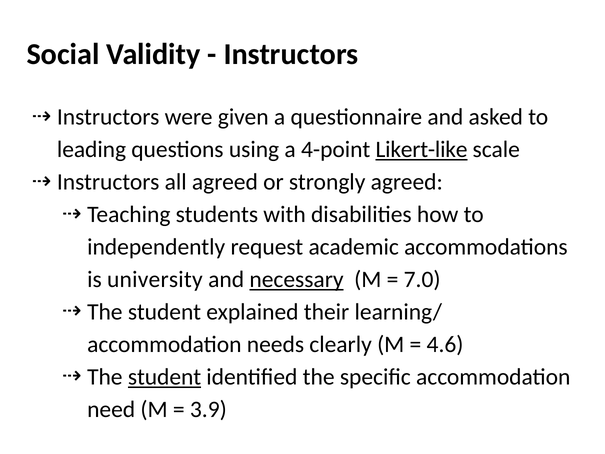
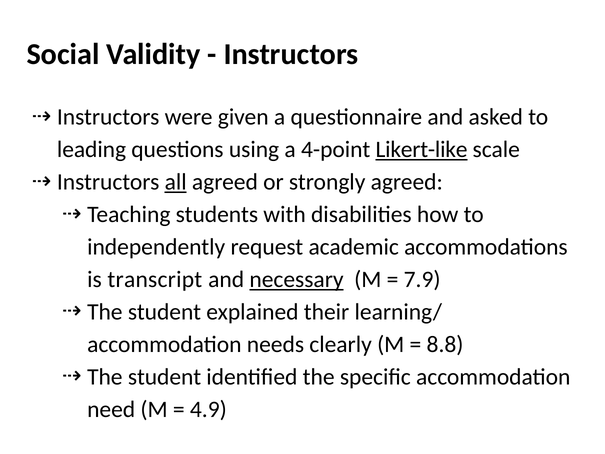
all underline: none -> present
university: university -> transcript
7.0: 7.0 -> 7.9
4.6: 4.6 -> 8.8
student at (165, 377) underline: present -> none
3.9: 3.9 -> 4.9
